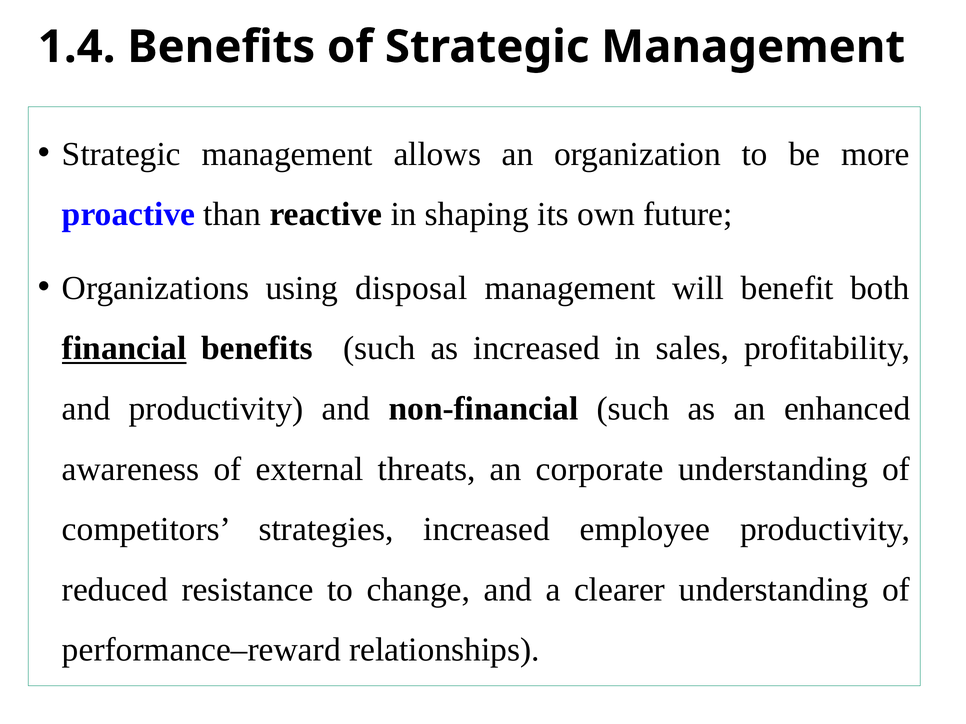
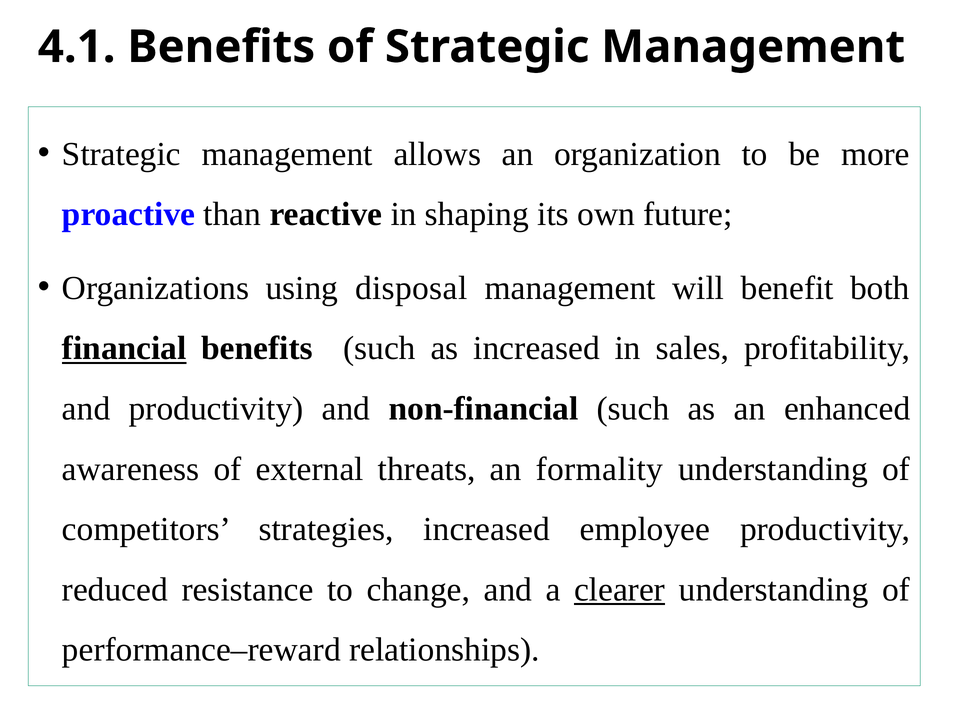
1.4: 1.4 -> 4.1
corporate: corporate -> formality
clearer underline: none -> present
